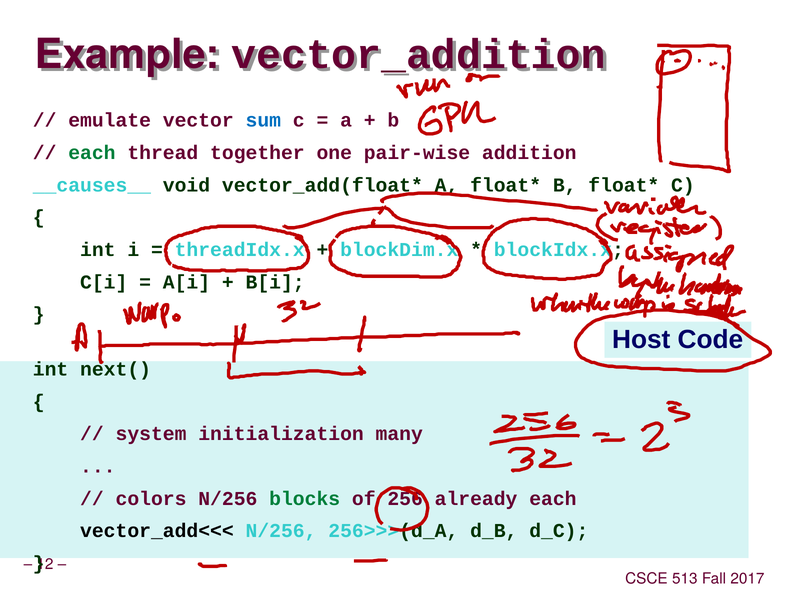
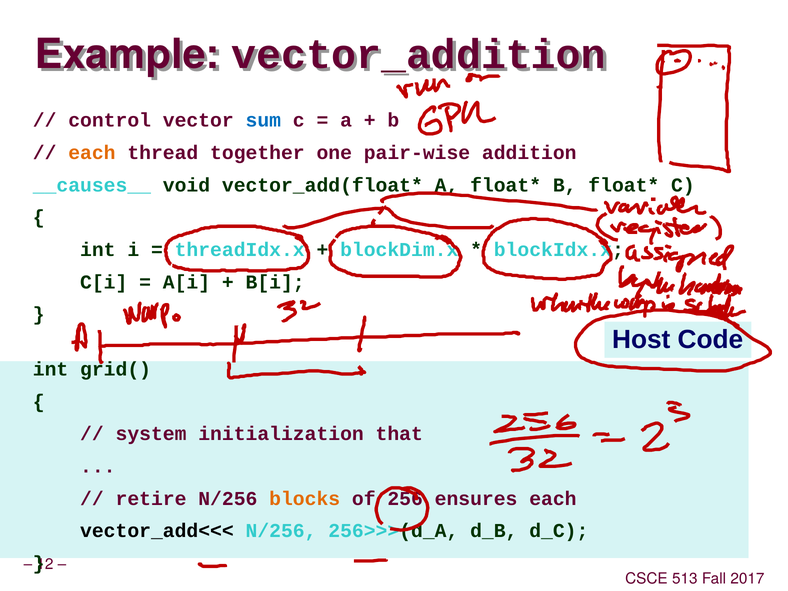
emulate: emulate -> control
each at (92, 153) colour: green -> orange
next(: next( -> grid(
many: many -> that
colors: colors -> retire
blocks colour: green -> orange
already: already -> ensures
